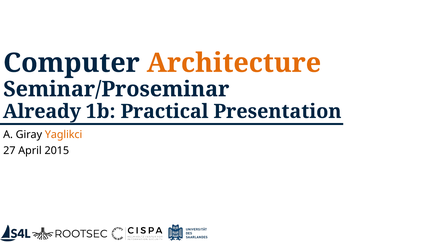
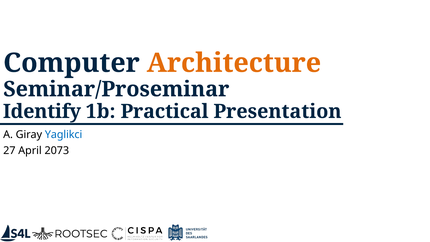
Already: Already -> Identify
Yaglikci colour: orange -> blue
2015: 2015 -> 2073
